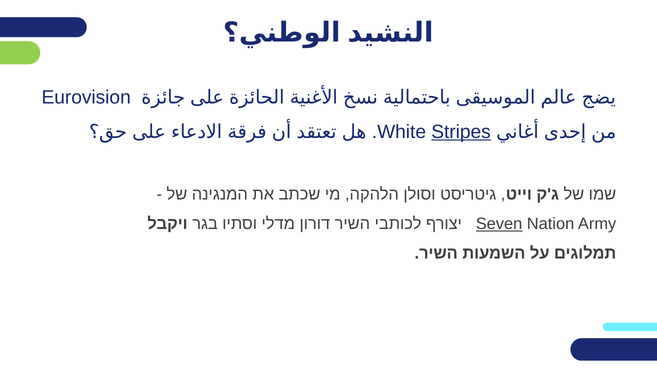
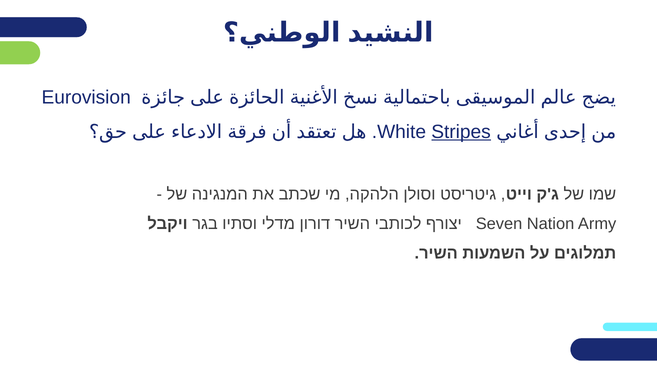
Seven underline: present -> none
